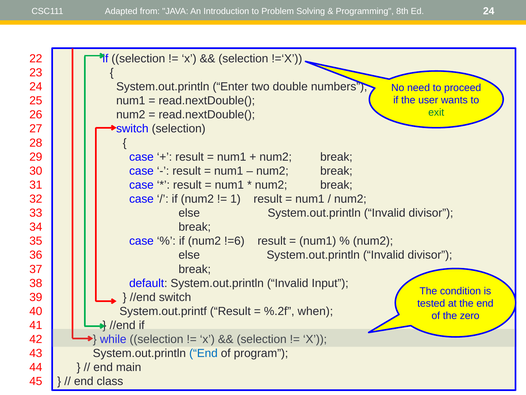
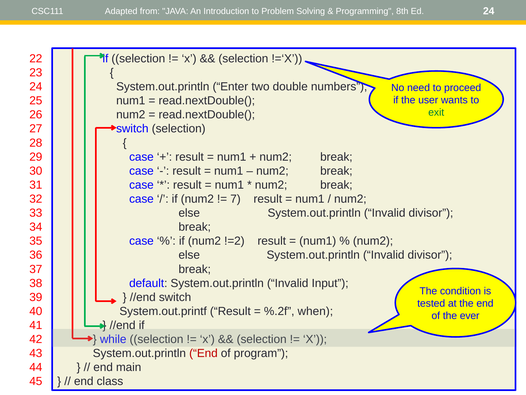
1: 1 -> 7
!=6: !=6 -> !=2
zero: zero -> ever
End at (203, 353) colour: blue -> red
